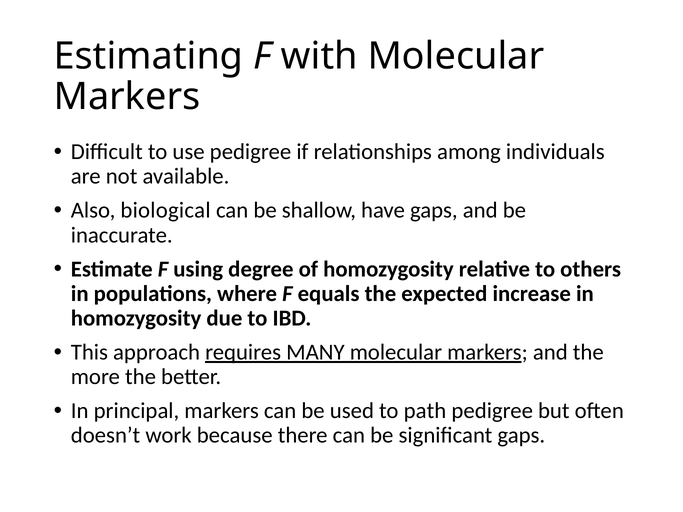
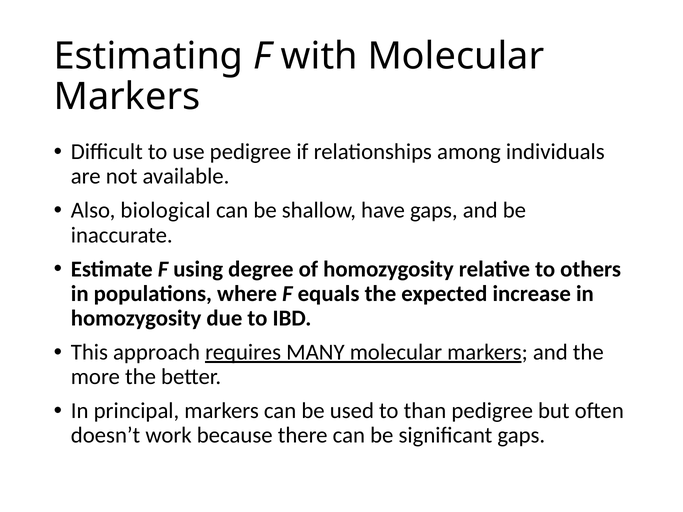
path: path -> than
